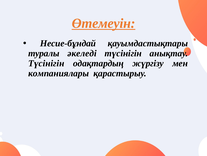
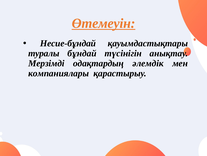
әкеледі: әкеледі -> бұндай
Түсінігін at (46, 63): Түсінігін -> Мерзімді
жүргізу: жүргізу -> әлемдік
